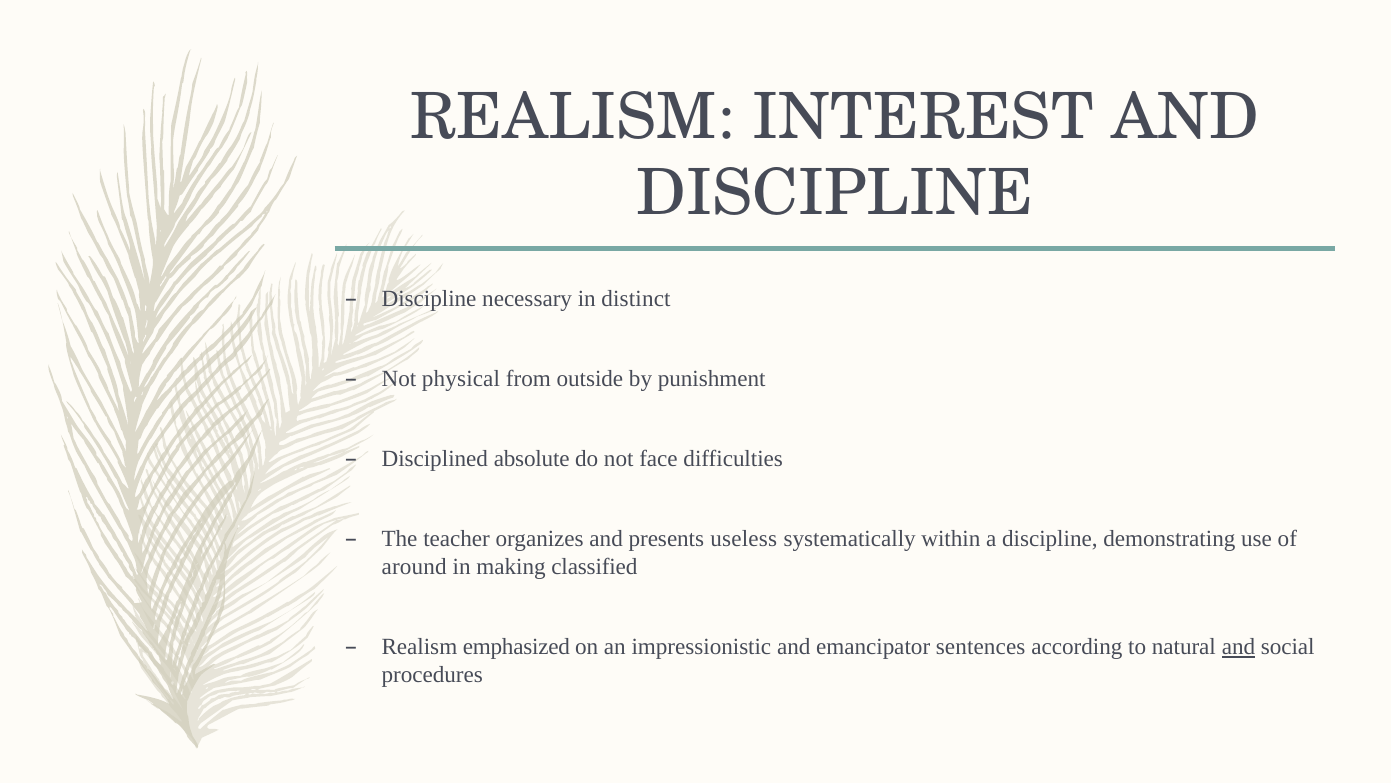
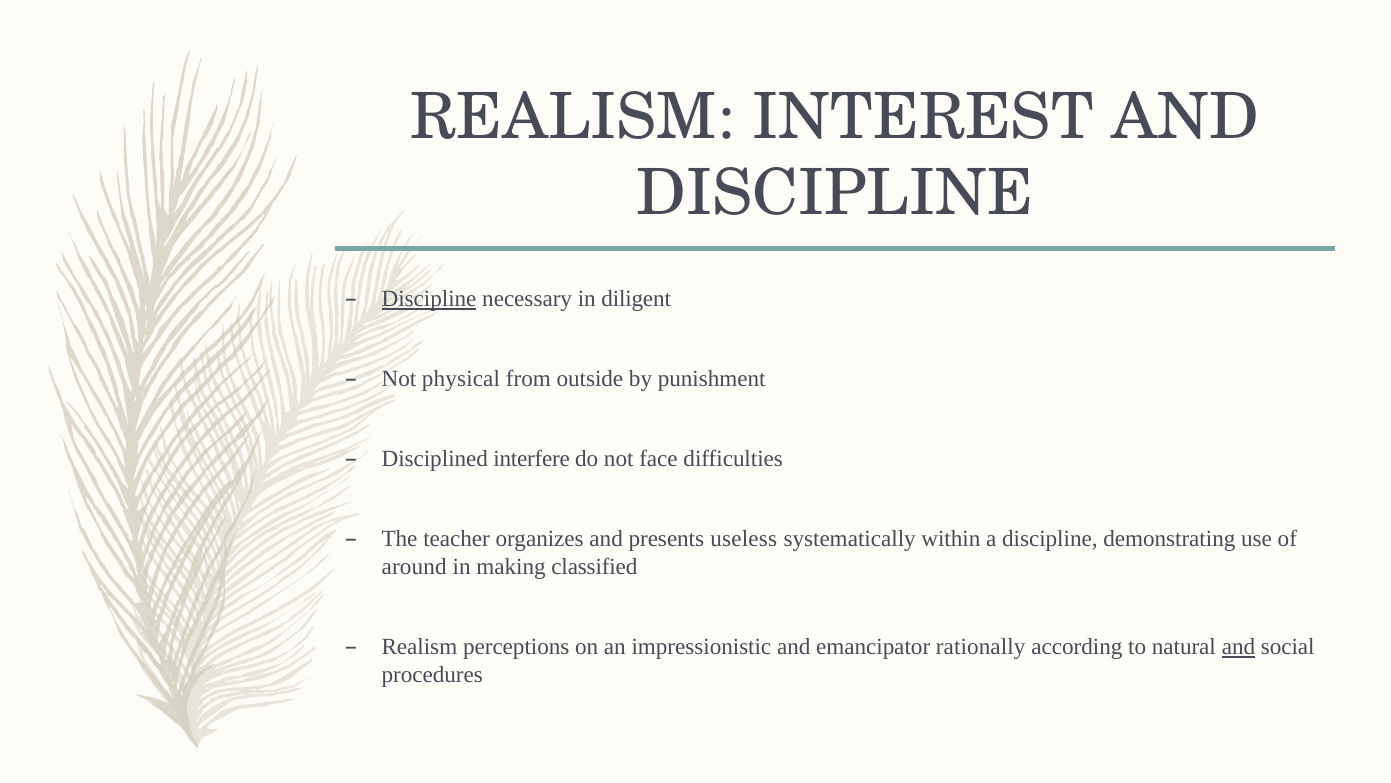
Discipline at (429, 299) underline: none -> present
distinct: distinct -> diligent
absolute: absolute -> interfere
emphasized: emphasized -> perceptions
sentences: sentences -> rationally
